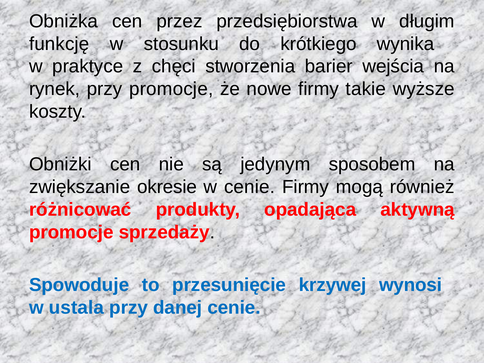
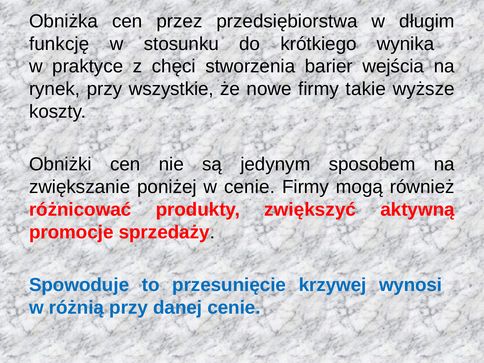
przy promocje: promocje -> wszystkie
okresie: okresie -> poniżej
opadająca: opadająca -> zwiększyć
ustala: ustala -> różnią
